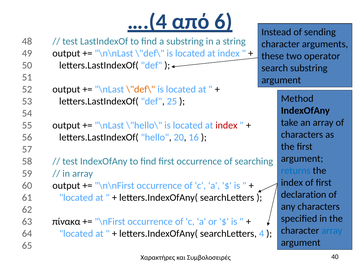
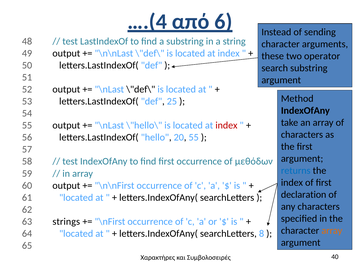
\"def\ at (141, 89) colour: orange -> black
20 16: 16 -> 55
searching: searching -> μεθόδων
πίνακα: πίνακα -> strings
array at (332, 231) colour: blue -> orange
4: 4 -> 8
